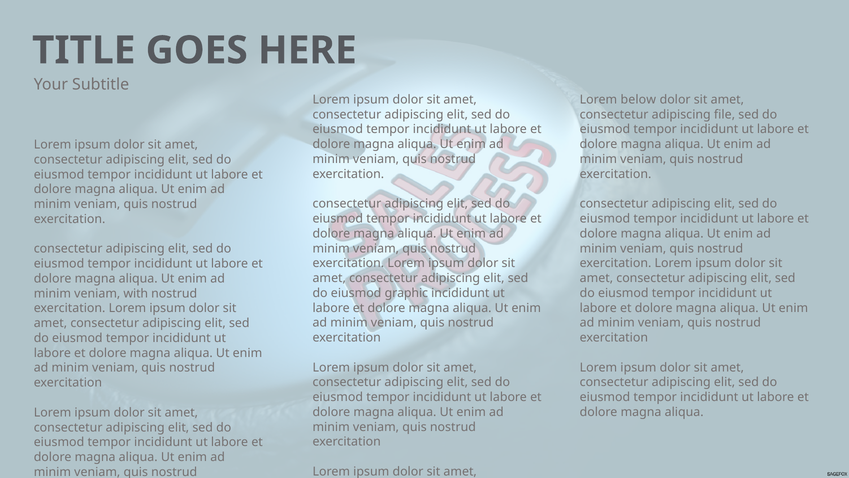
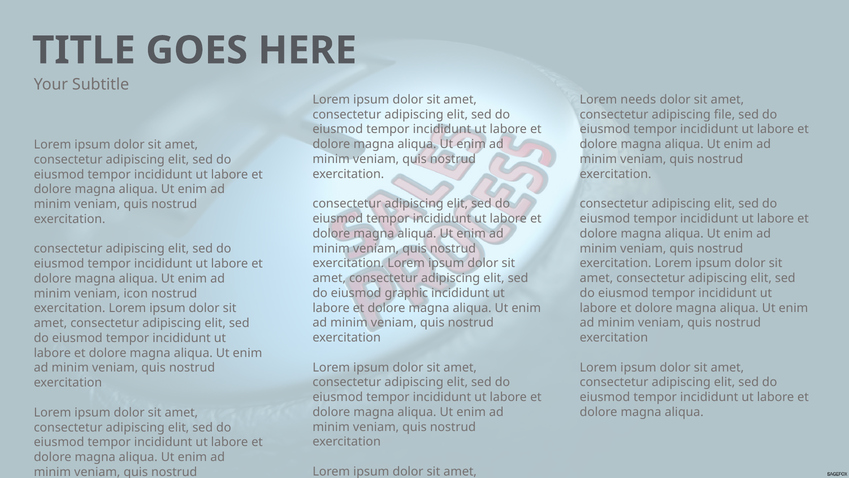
below: below -> needs
with: with -> icon
